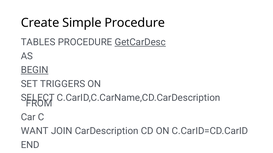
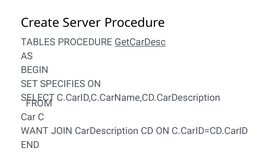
Simple: Simple -> Server
BEGIN underline: present -> none
TRIGGERS: TRIGGERS -> SPECIFIES
